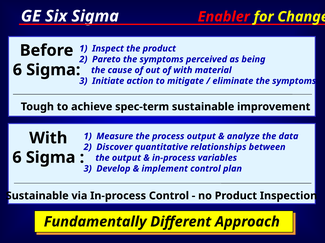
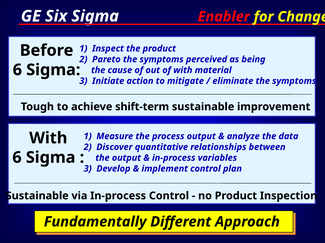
spec-term: spec-term -> shift-term
